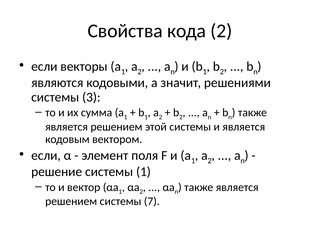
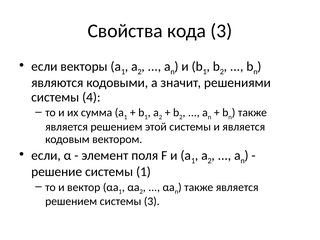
кода 2: 2 -> 3
3: 3 -> 4
системы 7: 7 -> 3
